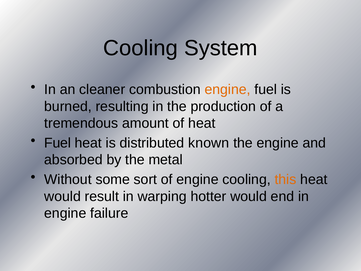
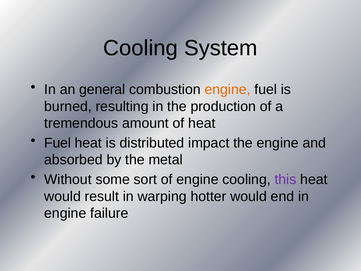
cleaner: cleaner -> general
known: known -> impact
this colour: orange -> purple
